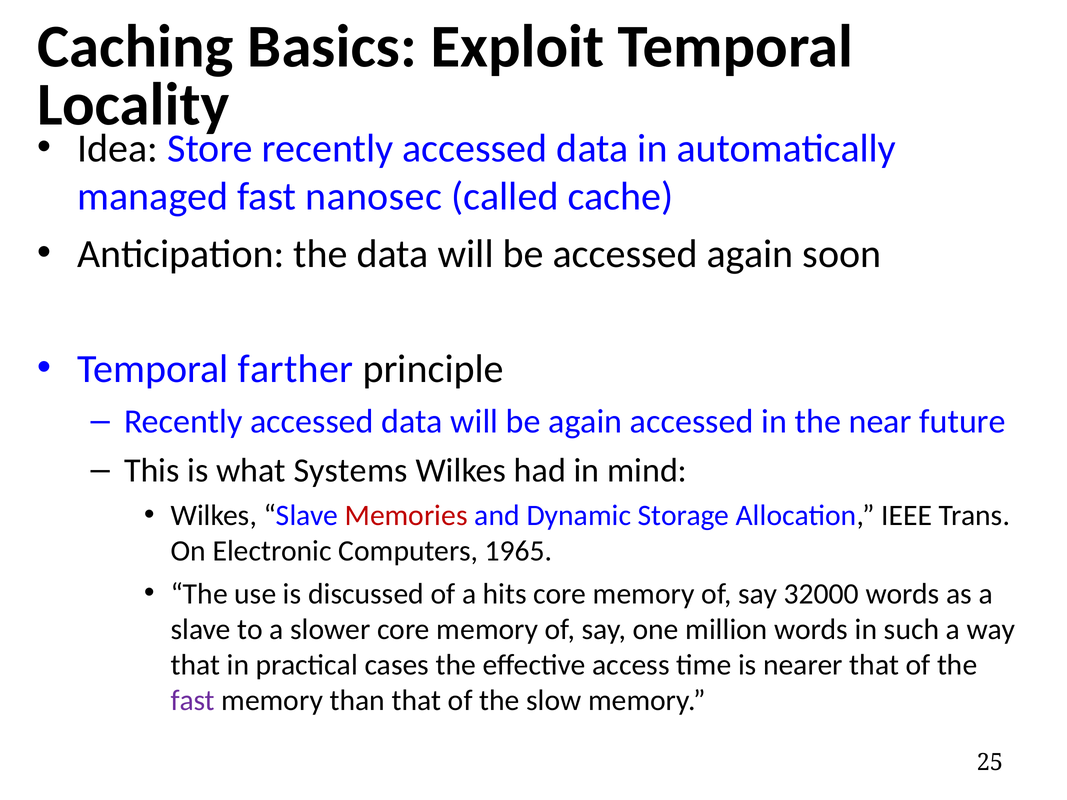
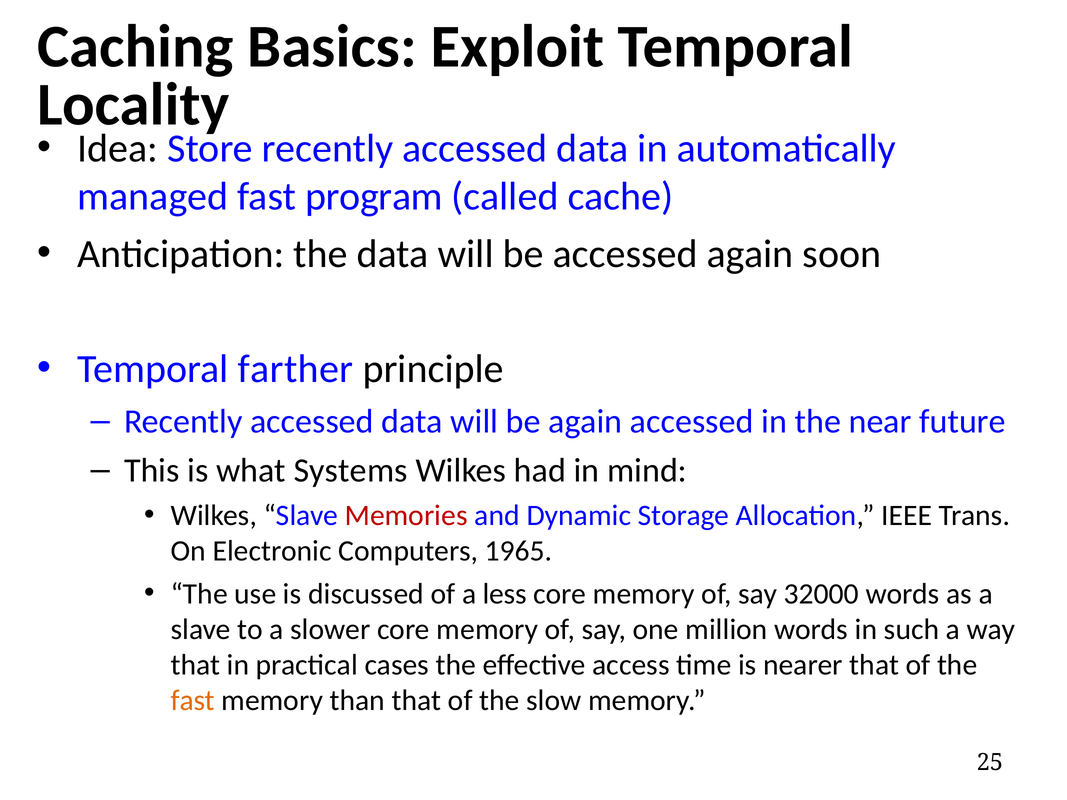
nanosec: nanosec -> program
hits: hits -> less
fast at (193, 701) colour: purple -> orange
